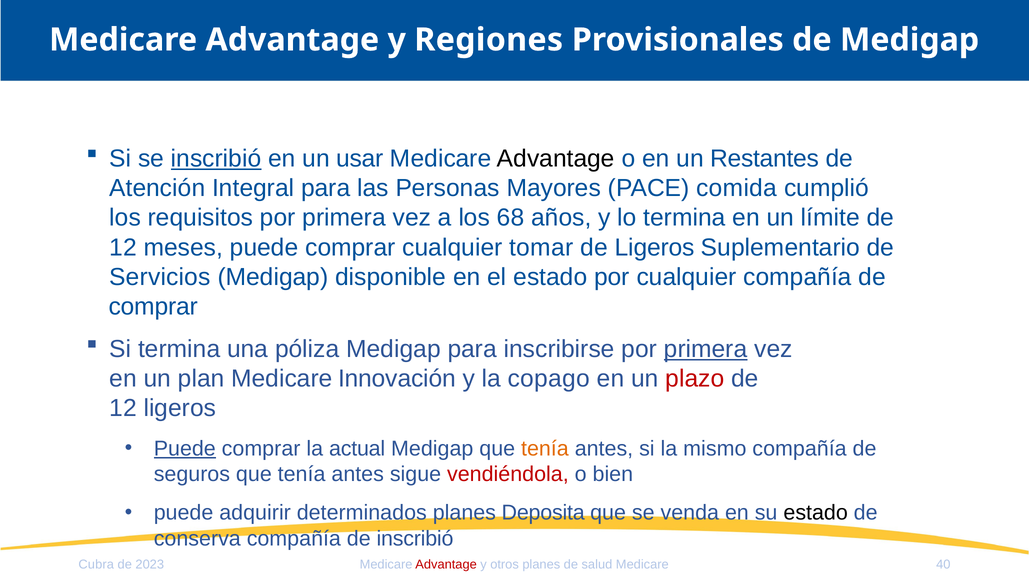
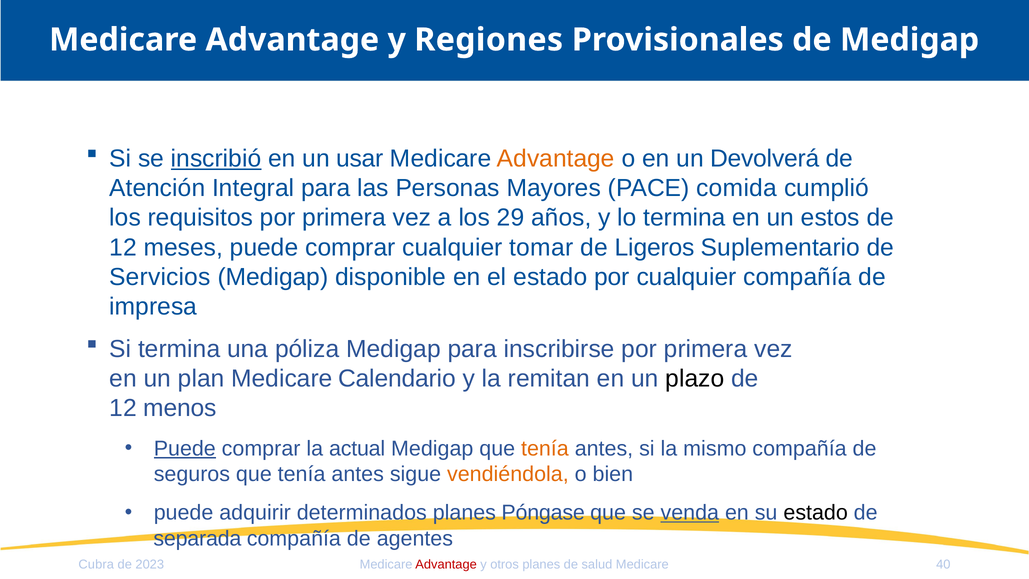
Advantage at (556, 159) colour: black -> orange
Restantes: Restantes -> Devolverá
68: 68 -> 29
límite: límite -> estos
comprar at (153, 306): comprar -> impresa
primera at (706, 349) underline: present -> none
Innovación: Innovación -> Calendario
copago: copago -> remitan
plazo colour: red -> black
12 ligeros: ligeros -> menos
vendiéndola colour: red -> orange
Deposita: Deposita -> Póngase
venda underline: none -> present
conserva: conserva -> separada
de inscribió: inscribió -> agentes
